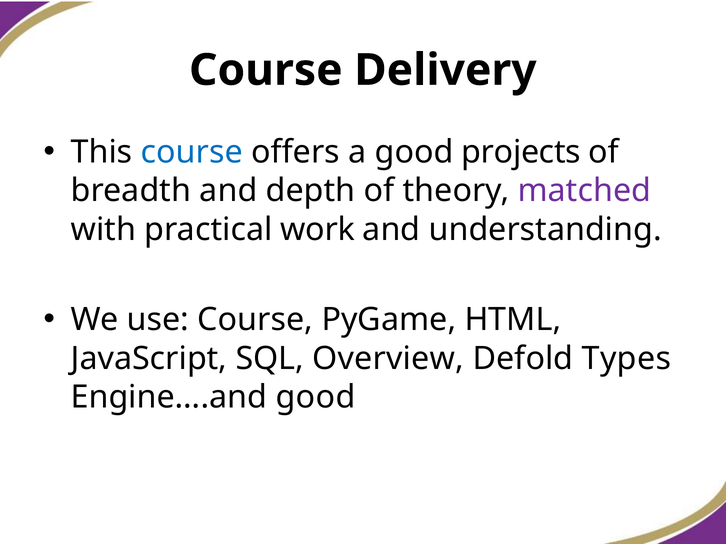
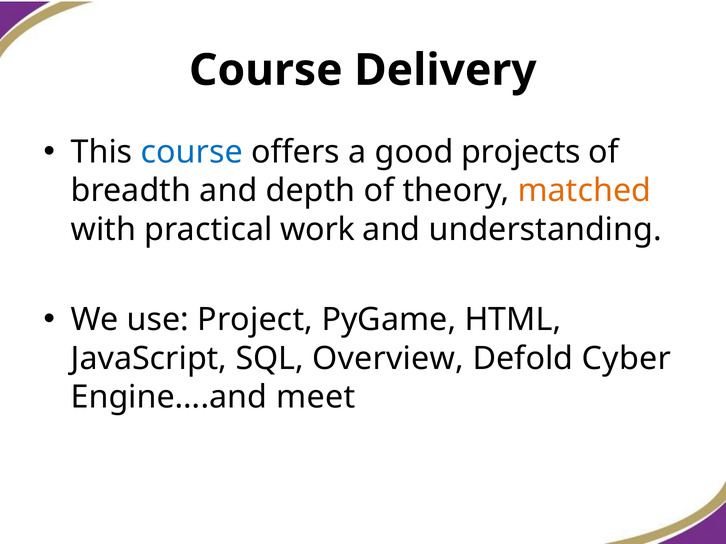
matched colour: purple -> orange
use Course: Course -> Project
Types: Types -> Cyber
Engine….and good: good -> meet
